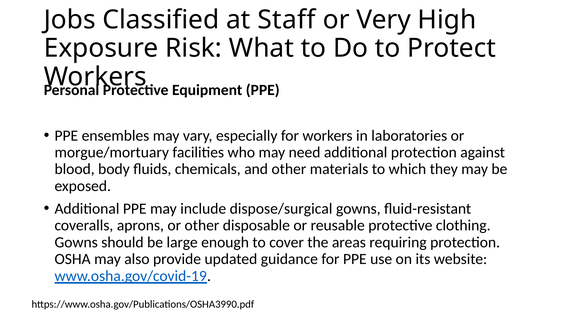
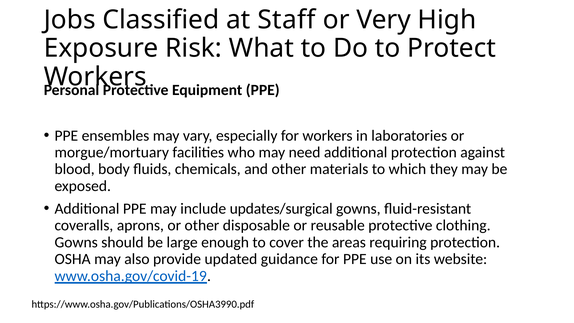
dispose/surgical: dispose/surgical -> updates/surgical
